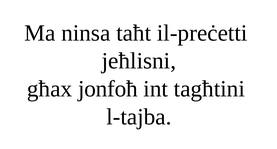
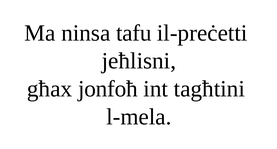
taħt: taħt -> tafu
l-tajba: l-tajba -> l-mela
